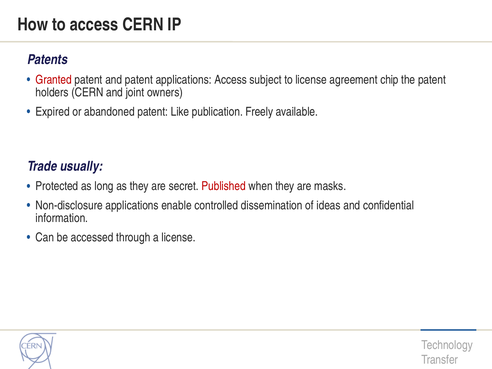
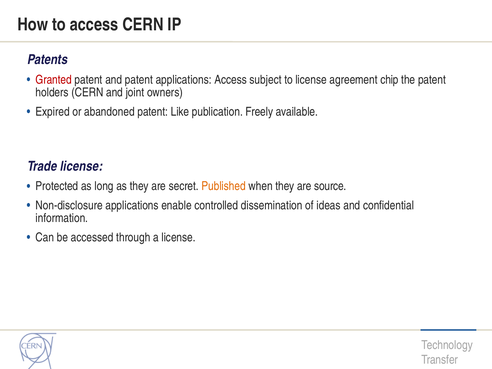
Trade usually: usually -> license
Published colour: red -> orange
masks: masks -> source
